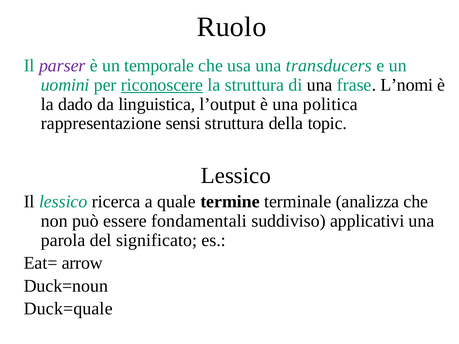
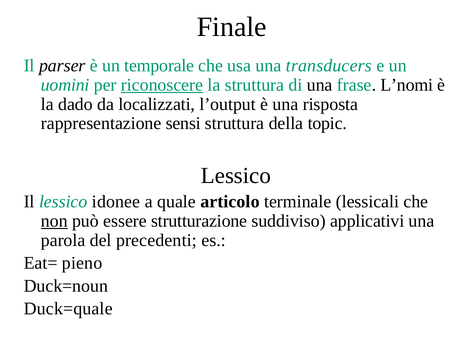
Ruolo: Ruolo -> Finale
parser colour: purple -> black
linguistica: linguistica -> localizzati
politica: politica -> risposta
ricerca: ricerca -> idonee
termine: termine -> articolo
analizza: analizza -> lessicali
non underline: none -> present
fondamentali: fondamentali -> strutturazione
significato: significato -> precedenti
arrow: arrow -> pieno
